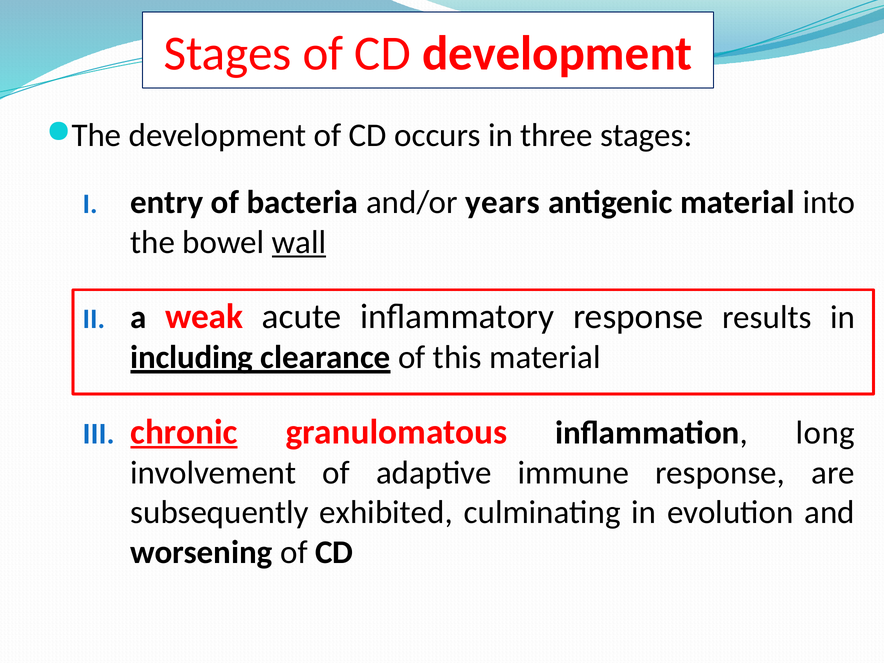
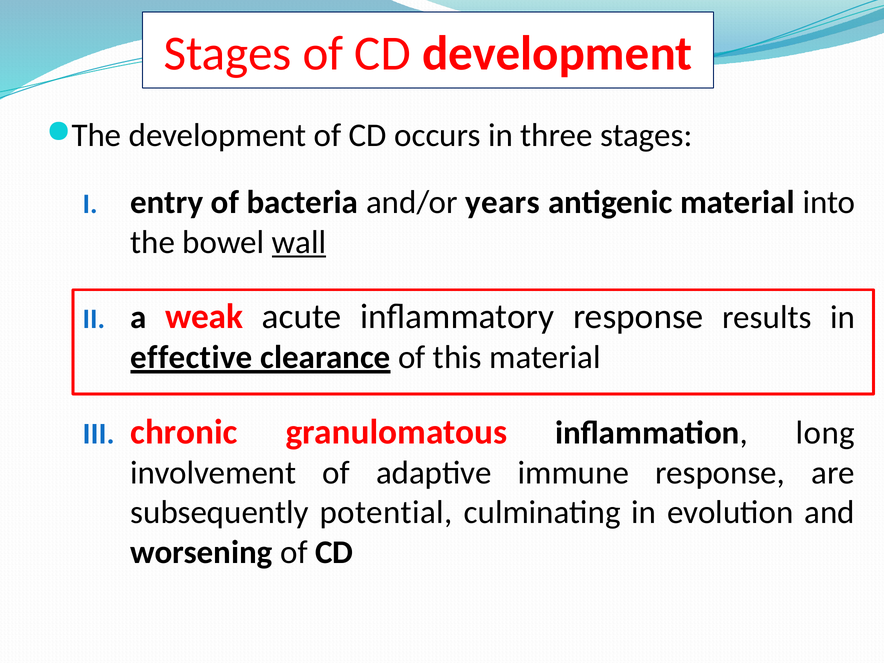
including: including -> effective
chronic underline: present -> none
exhibited: exhibited -> potential
